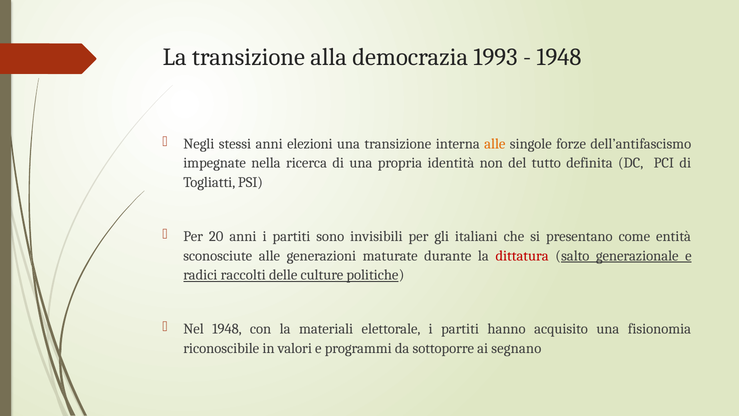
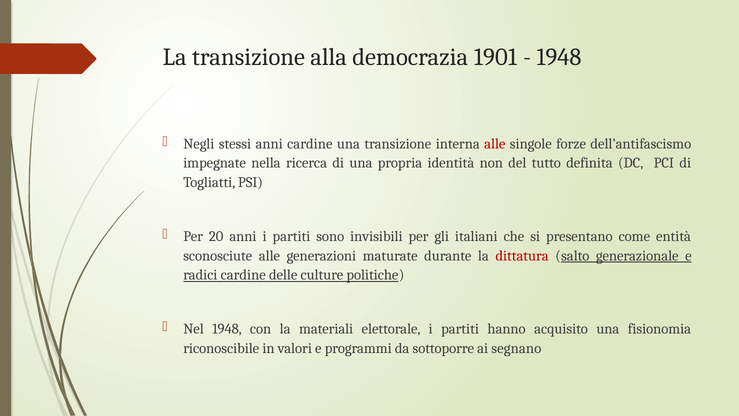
1993: 1993 -> 1901
anni elezioni: elezioni -> cardine
alle at (495, 144) colour: orange -> red
radici raccolti: raccolti -> cardine
